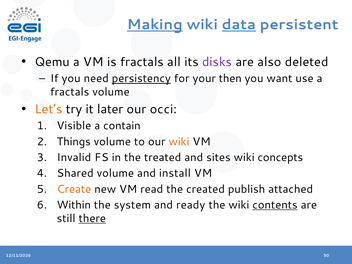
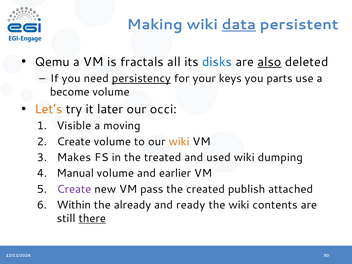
Making underline: present -> none
disks colour: purple -> blue
also underline: none -> present
then: then -> keys
want: want -> parts
fractals at (70, 92): fractals -> become
contain: contain -> moving
Things at (74, 142): Things -> Create
Invalid: Invalid -> Makes
sites: sites -> used
concepts: concepts -> dumping
Shared: Shared -> Manual
install: install -> earlier
Create at (74, 189) colour: orange -> purple
read: read -> pass
system: system -> already
contents underline: present -> none
